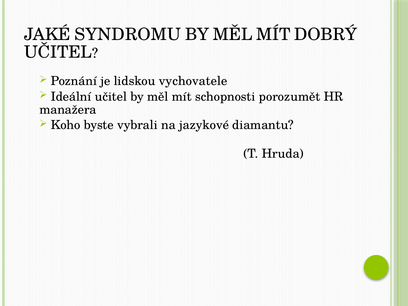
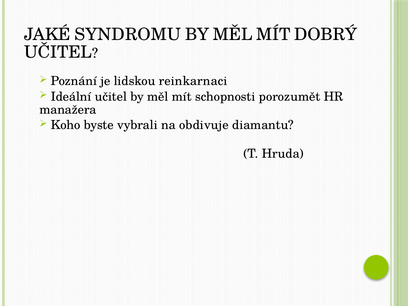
vychovatele: vychovatele -> reinkarnaci
jazykové: jazykové -> obdivuje
